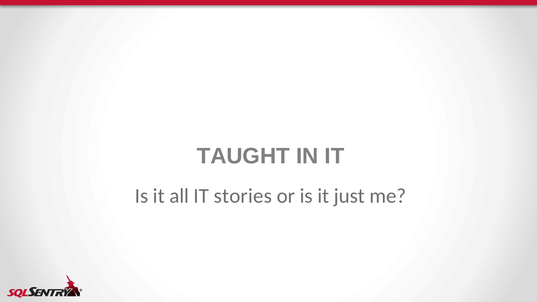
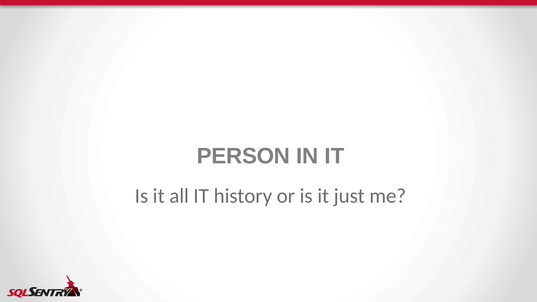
TAUGHT: TAUGHT -> PERSON
stories: stories -> history
